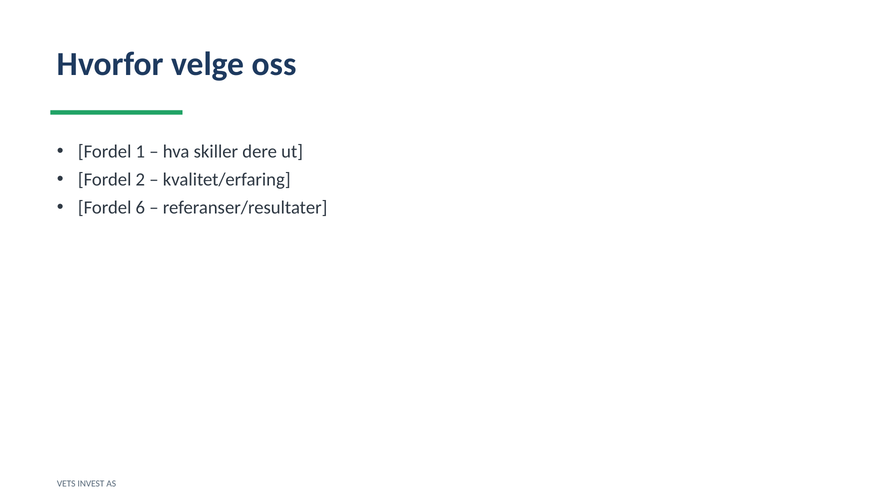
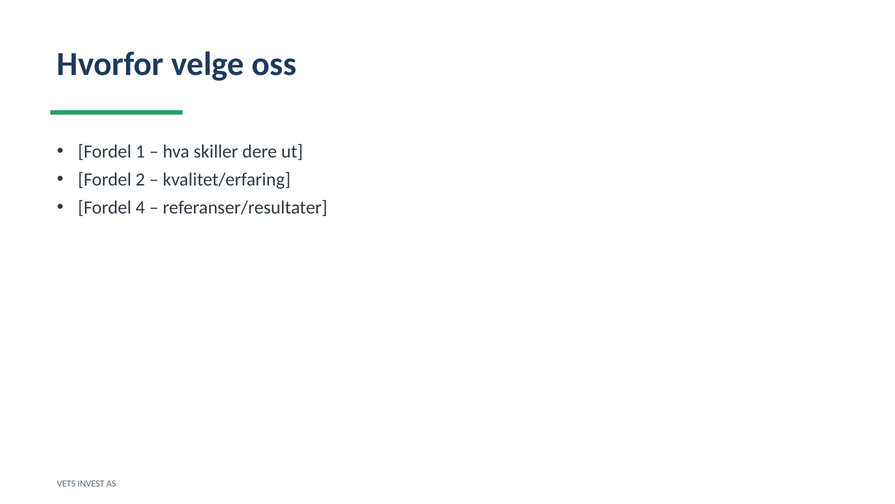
6: 6 -> 4
